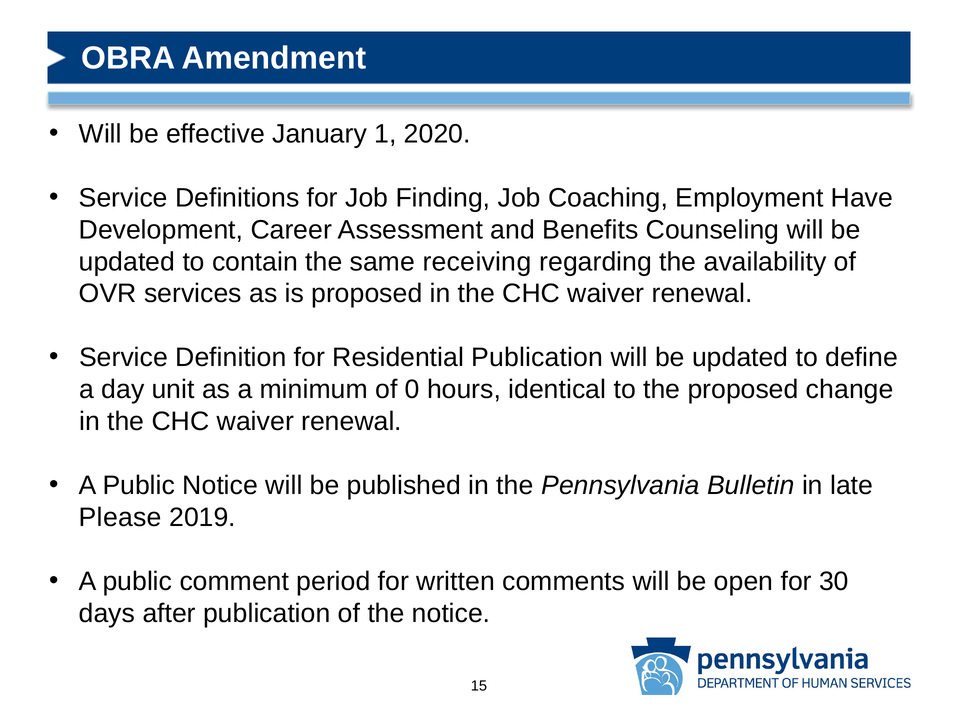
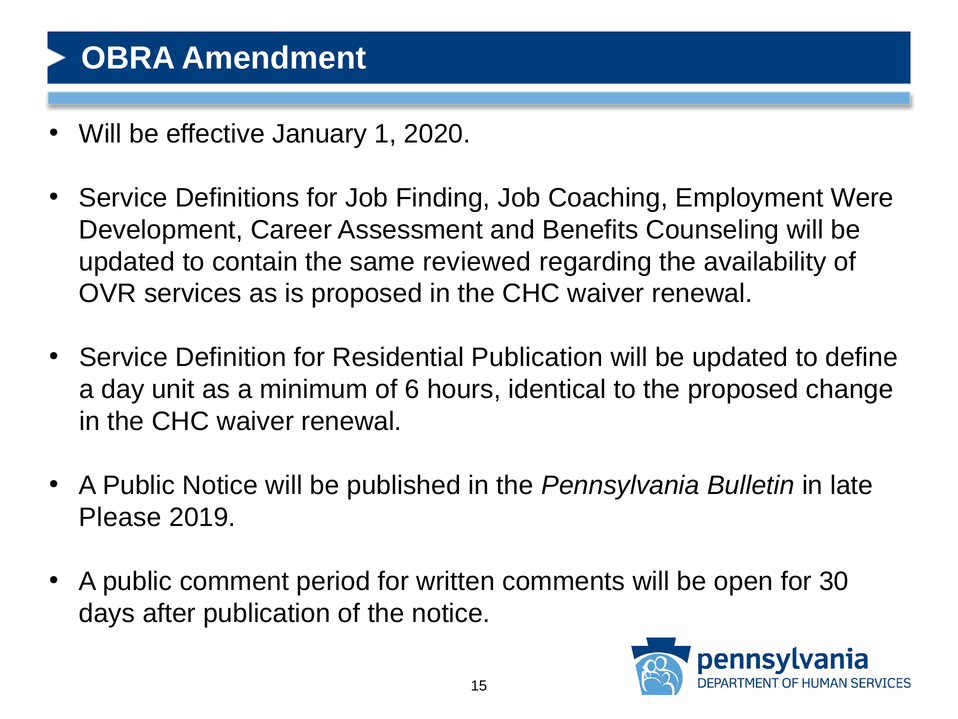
Have: Have -> Were
receiving: receiving -> reviewed
0: 0 -> 6
